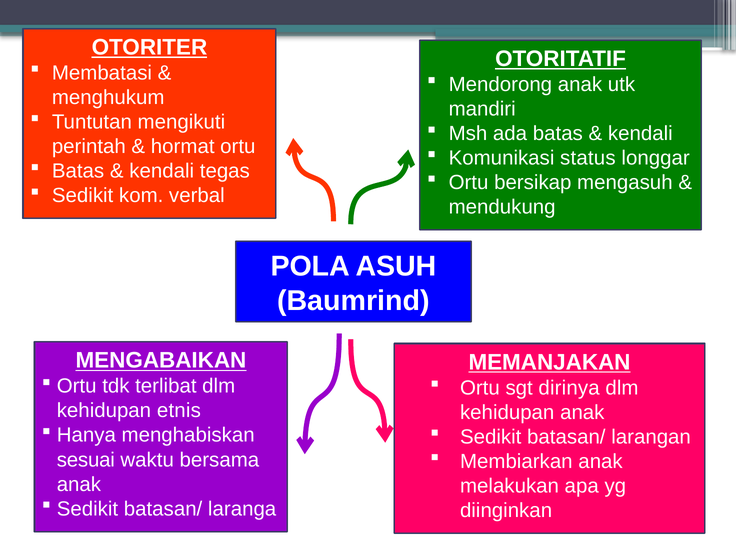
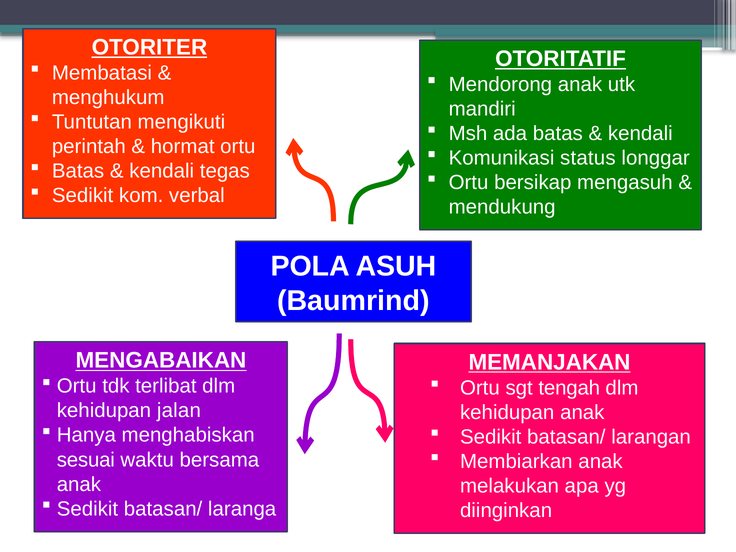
dirinya: dirinya -> tengah
etnis: etnis -> jalan
